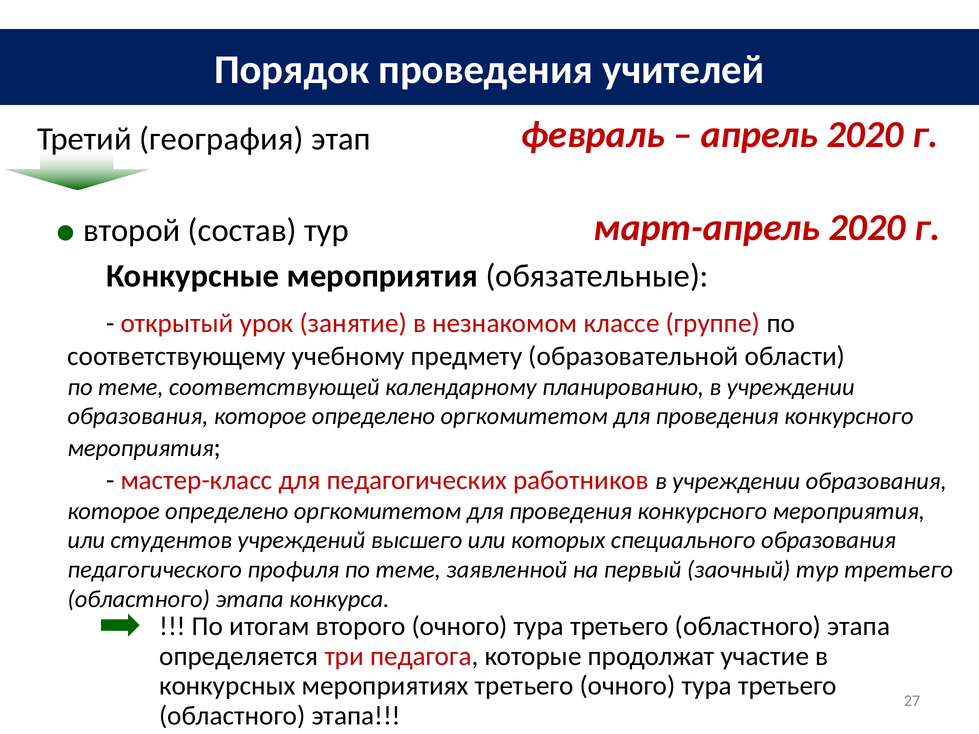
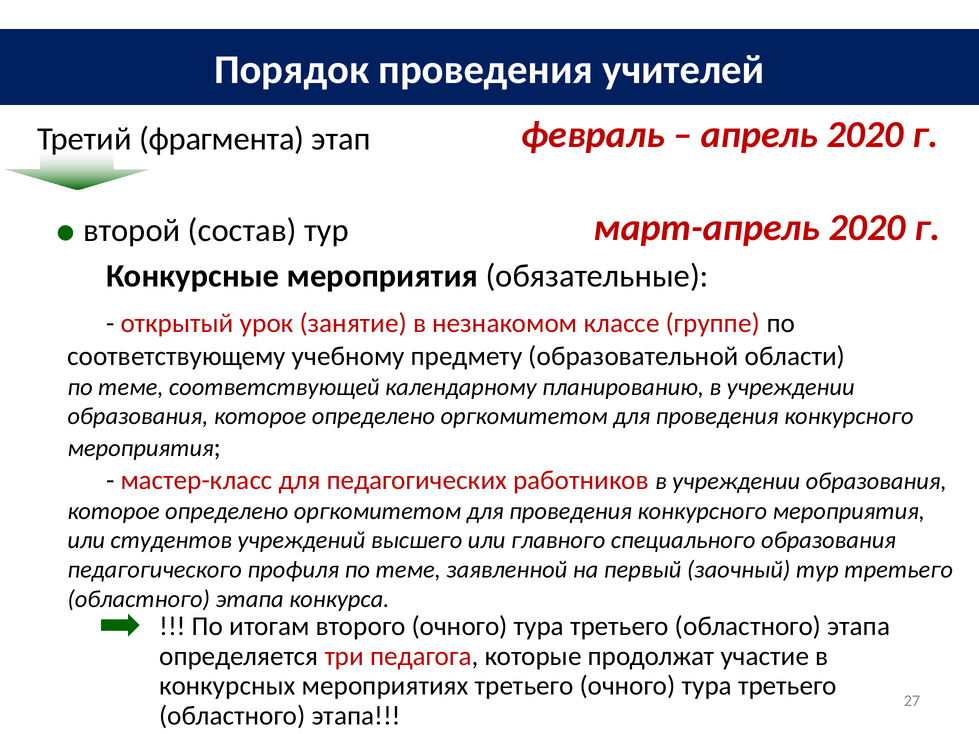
география: география -> фрагмента
которых: которых -> главного
